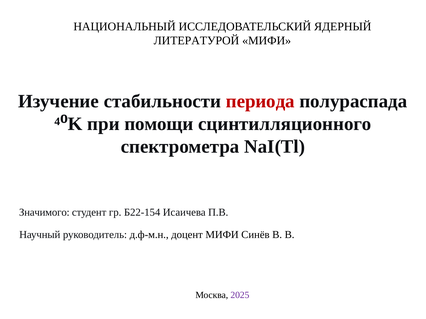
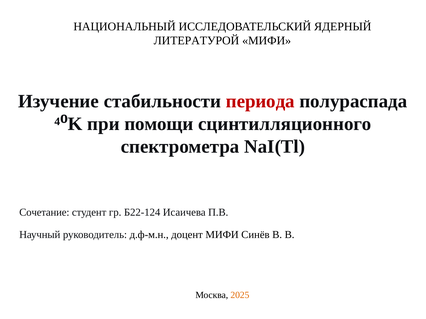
Значимого: Значимого -> Сочетание
Б22-154: Б22-154 -> Б22-124
2025 colour: purple -> orange
